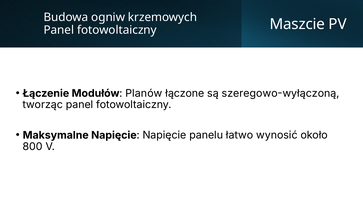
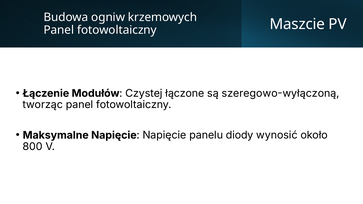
Planów: Planów -> Czystej
łatwo: łatwo -> diody
